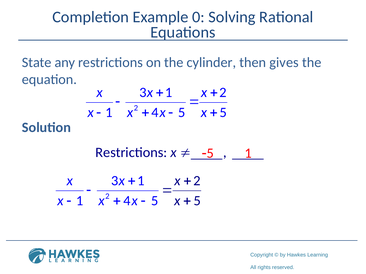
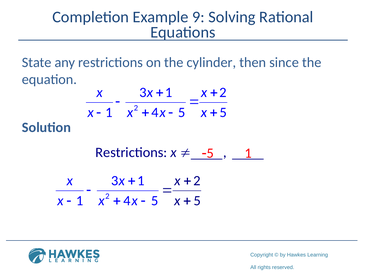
0: 0 -> 9
gives: gives -> since
